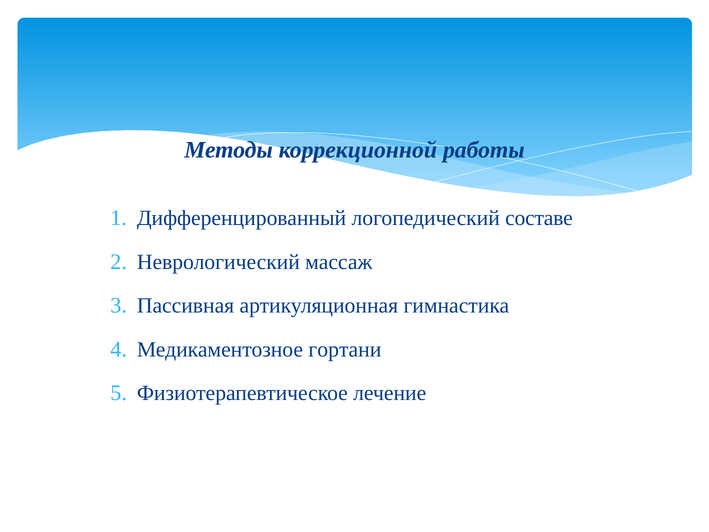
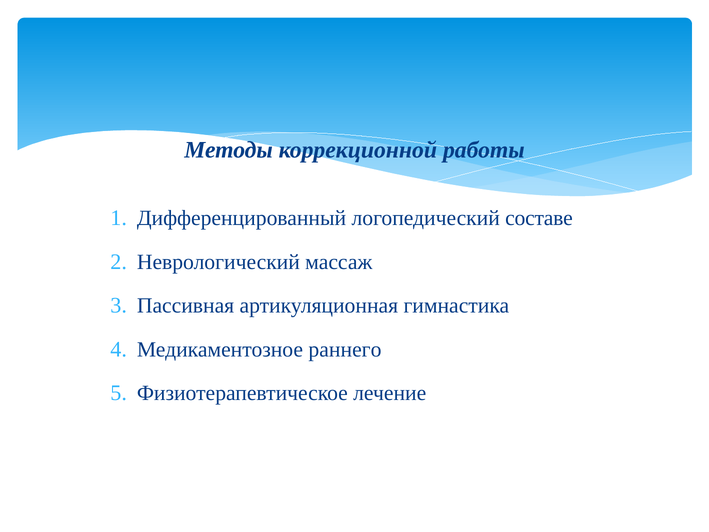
гортани: гортани -> раннего
